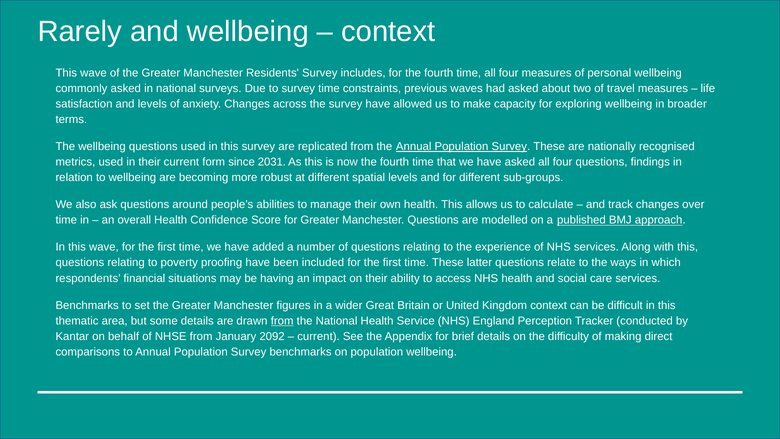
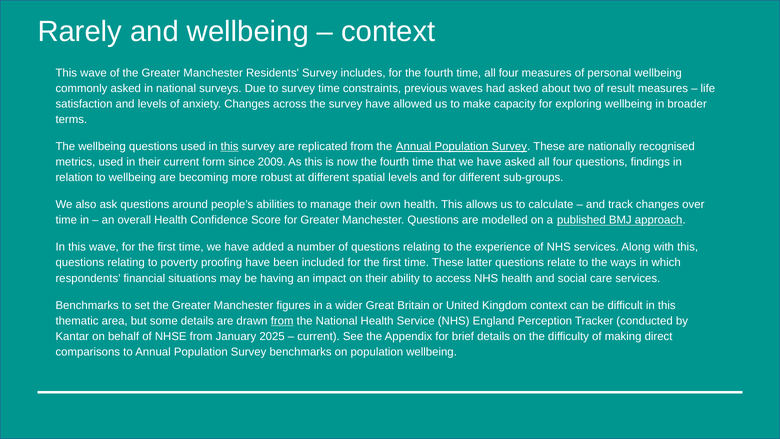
travel: travel -> result
this at (230, 146) underline: none -> present
2031: 2031 -> 2009
2092: 2092 -> 2025
